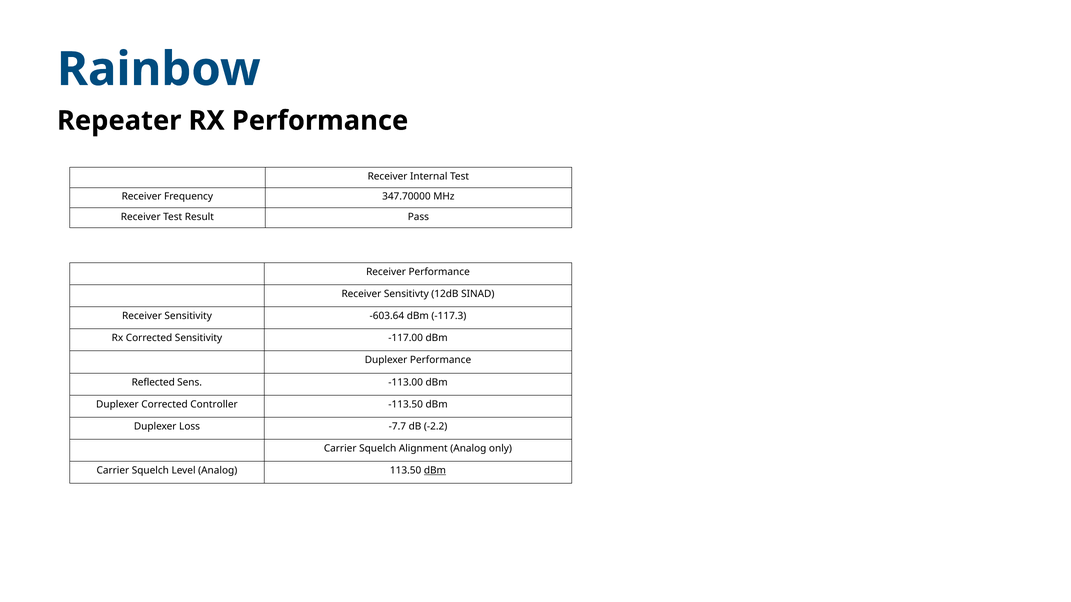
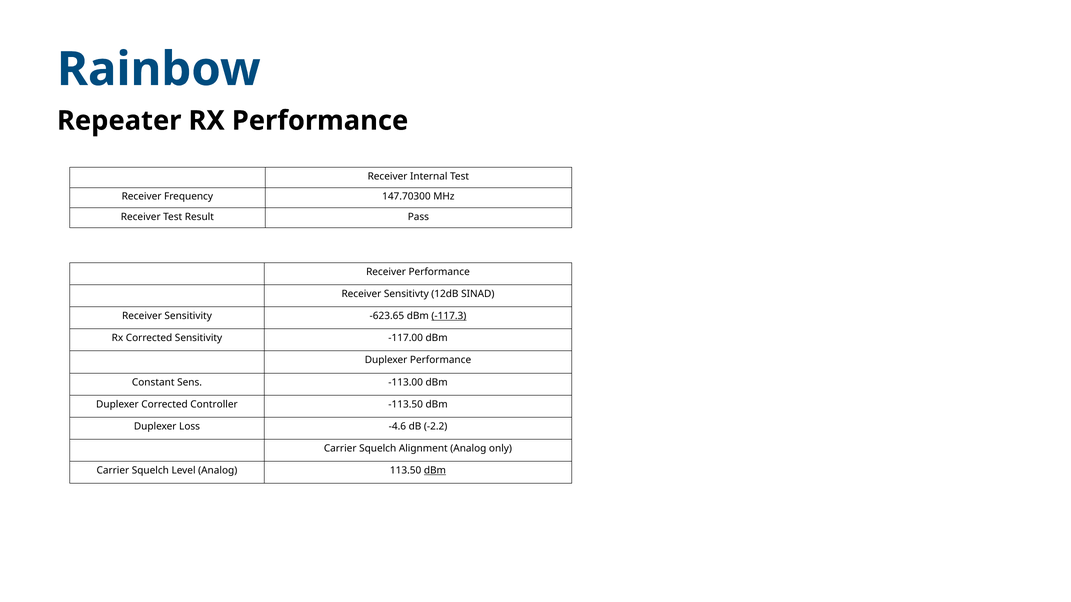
347.70000: 347.70000 -> 147.70300
-603.64: -603.64 -> -623.65
-117.3 underline: none -> present
Reflected: Reflected -> Constant
-7.7: -7.7 -> -4.6
